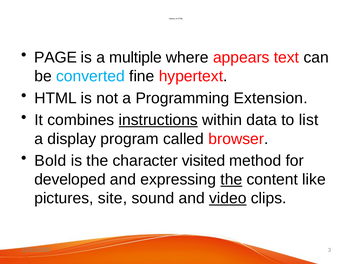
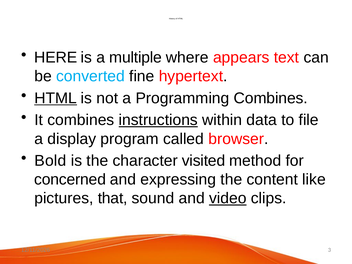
PAGE: PAGE -> HERE
HTML at (56, 98) underline: none -> present
Programming Extension: Extension -> Combines
list: list -> file
developed: developed -> concerned
the at (231, 180) underline: present -> none
site: site -> that
